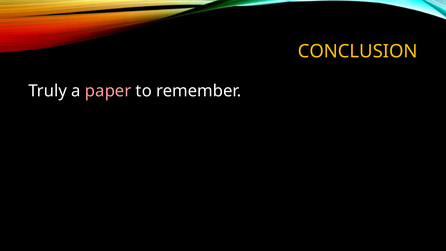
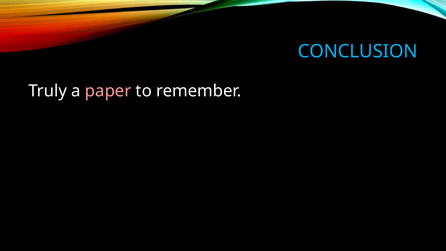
CONCLUSION colour: yellow -> light blue
